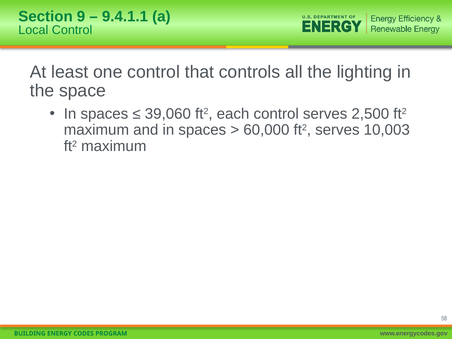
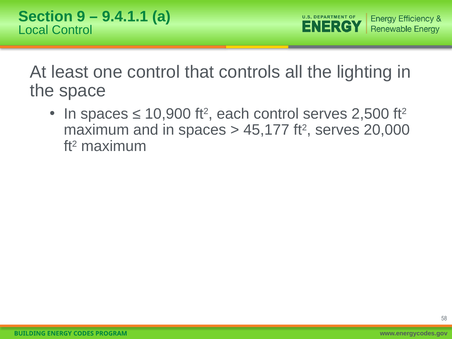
39,060: 39,060 -> 10,900
60,000: 60,000 -> 45,177
10,003: 10,003 -> 20,000
